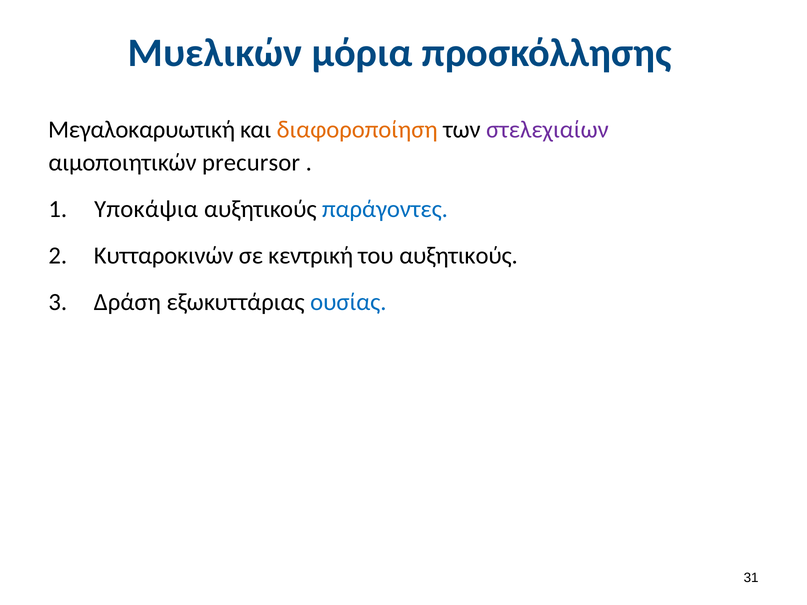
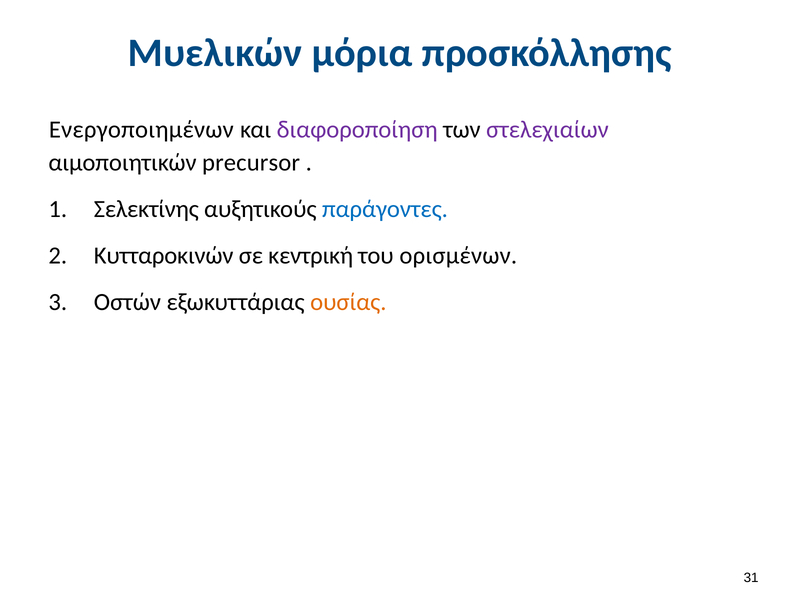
Μεγαλοκαρυωτική: Μεγαλοκαρυωτική -> Ενεργοποιημένων
διαφοροποίηση colour: orange -> purple
Υποκάψια: Υποκάψια -> Σελεκτίνης
του αυξητικούς: αυξητικούς -> ορισμένων
Δράση: Δράση -> Οστών
ουσίας colour: blue -> orange
